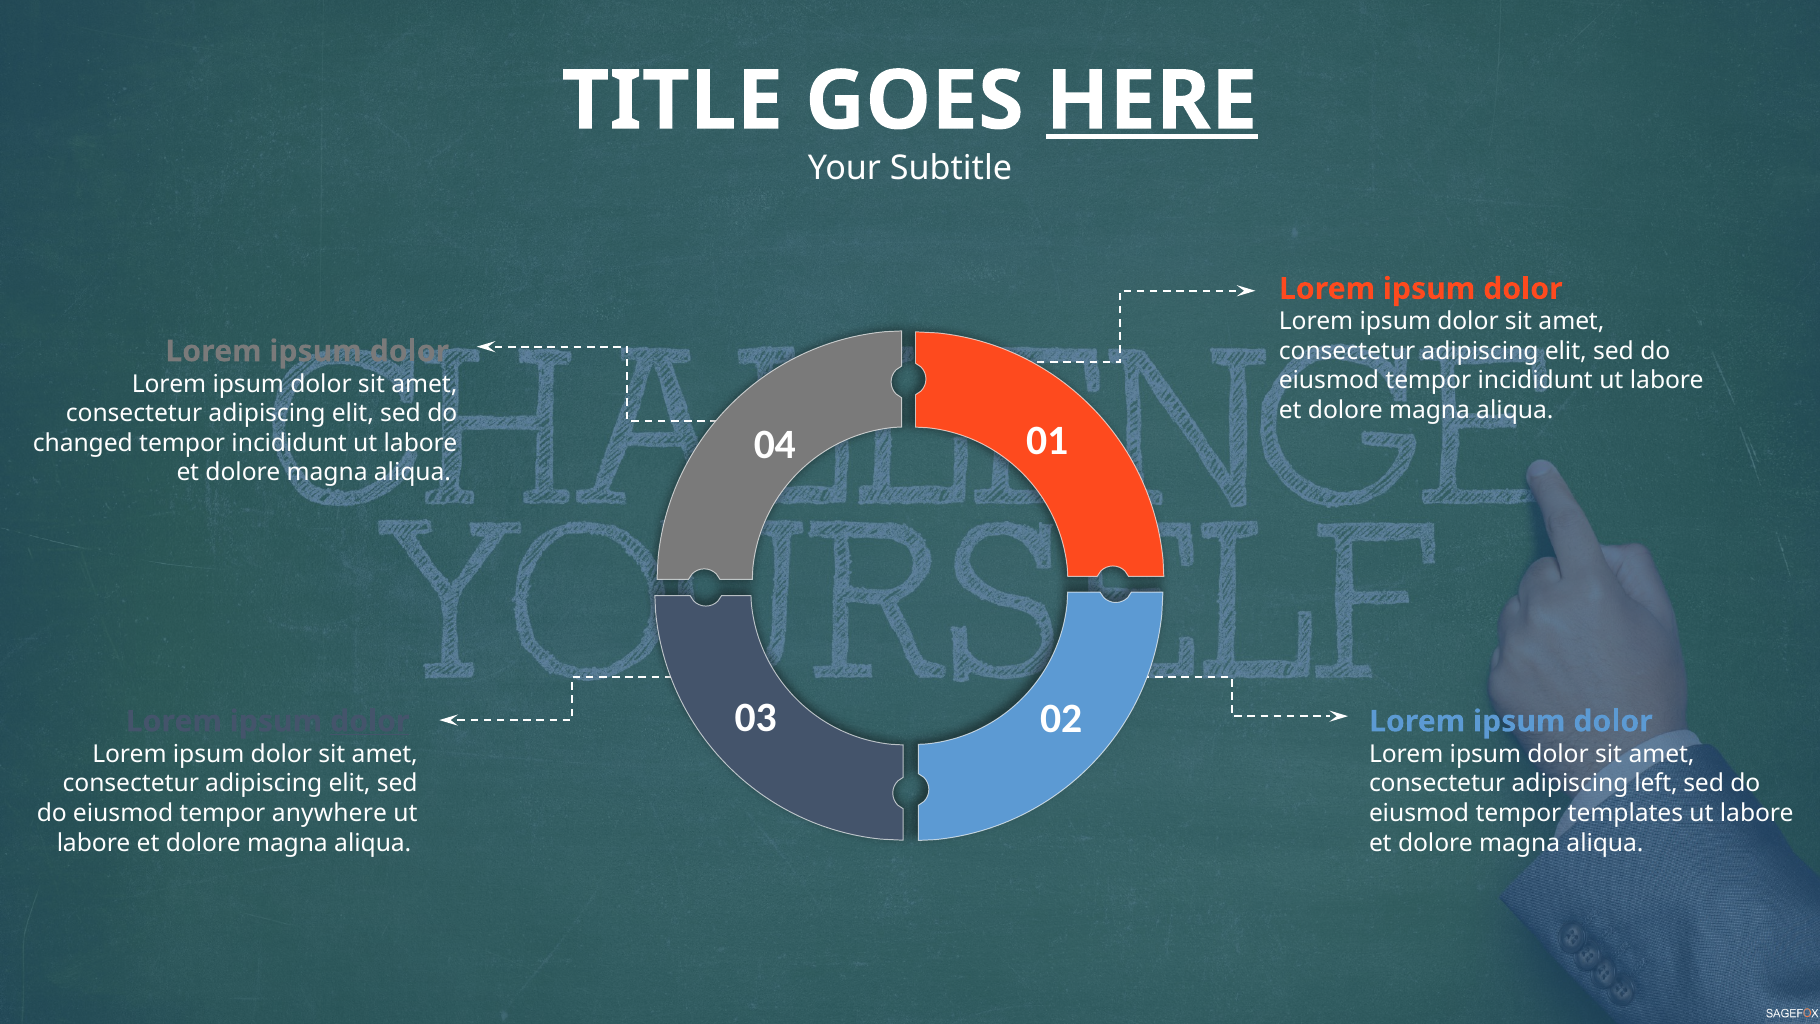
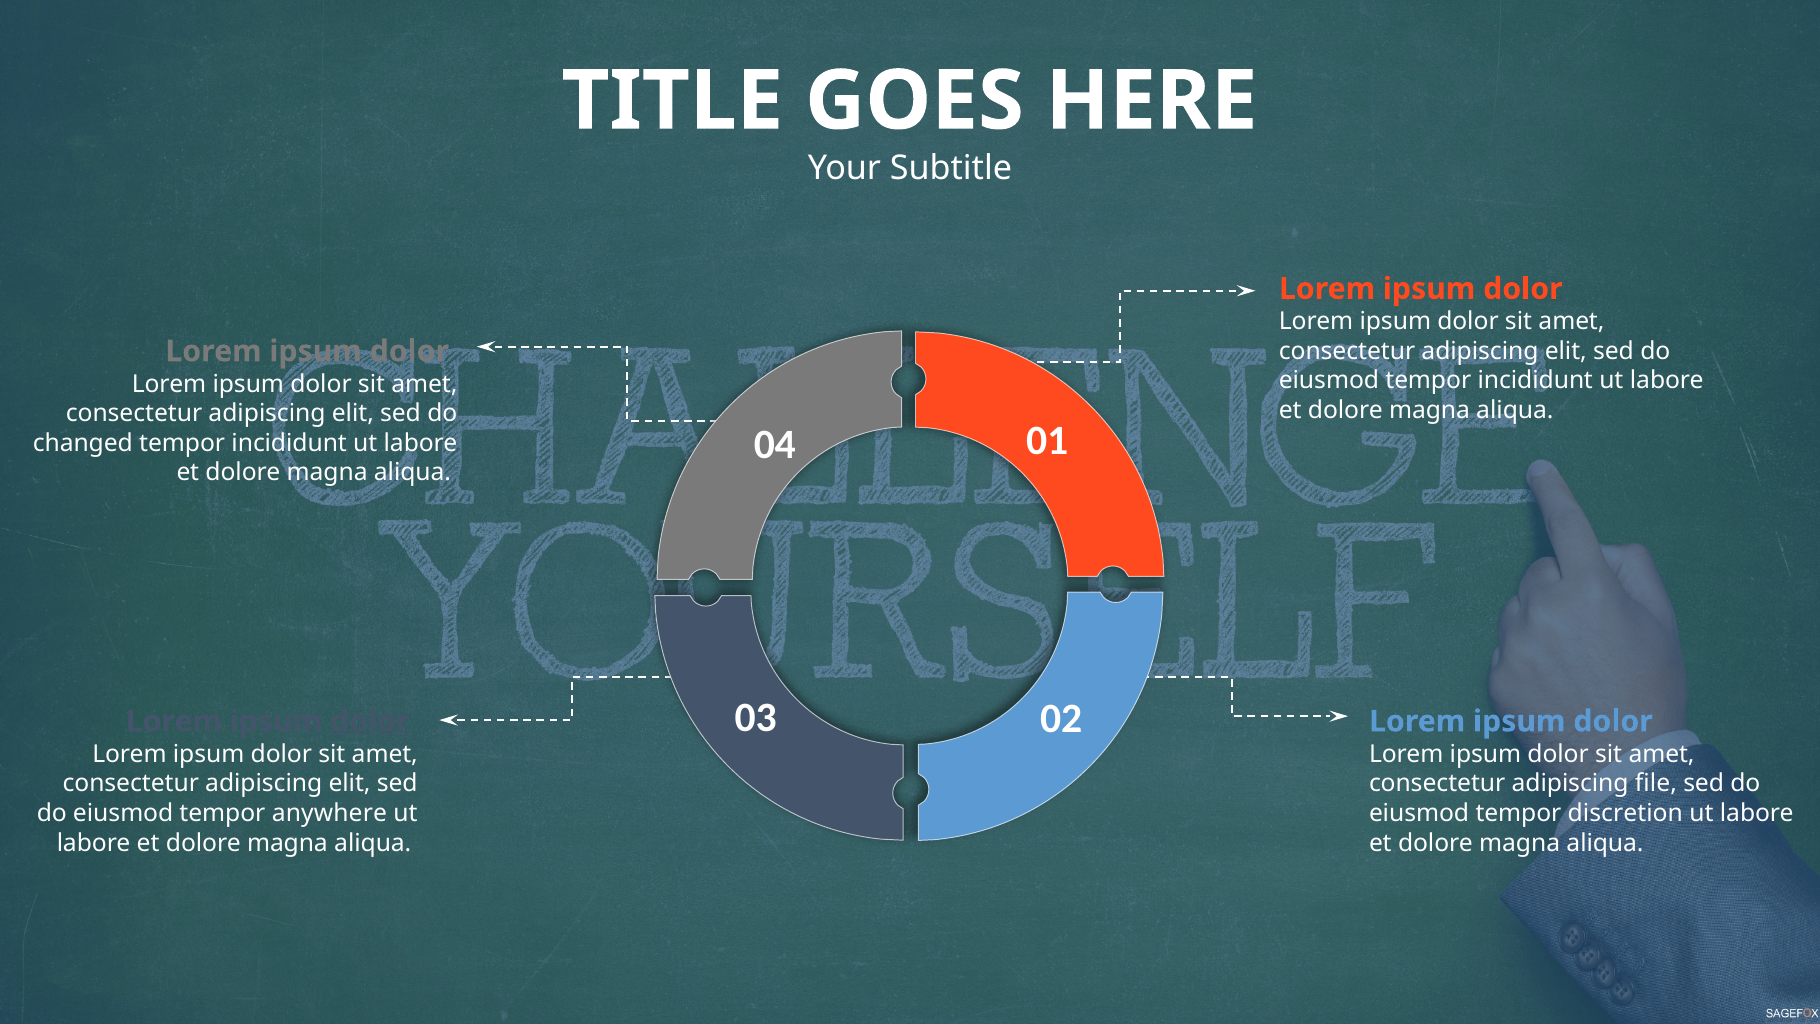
HERE underline: present -> none
left: left -> file
templates: templates -> discretion
